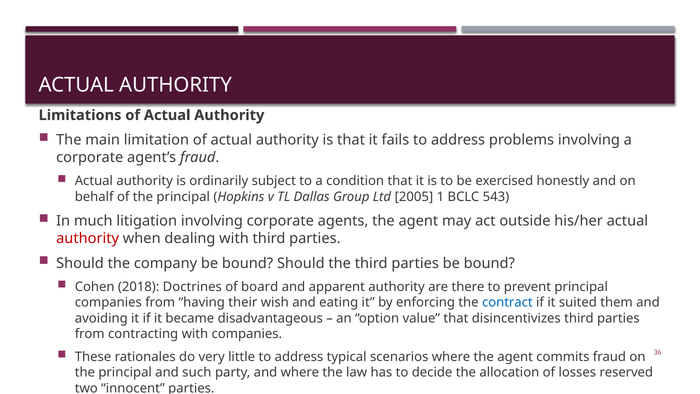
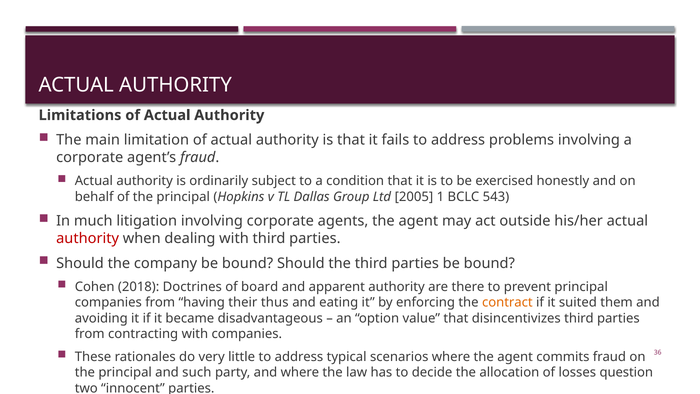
wish: wish -> thus
contract colour: blue -> orange
reserved: reserved -> question
